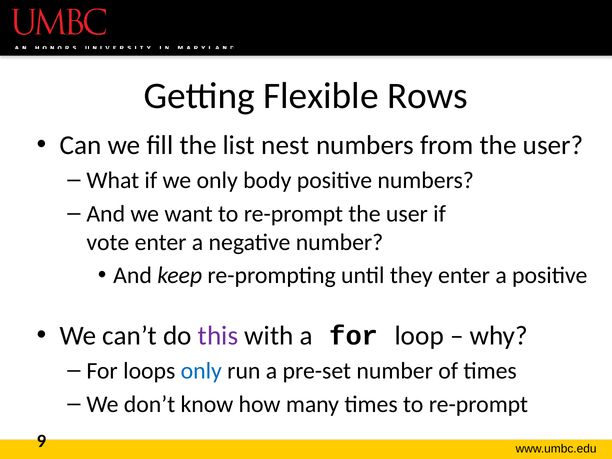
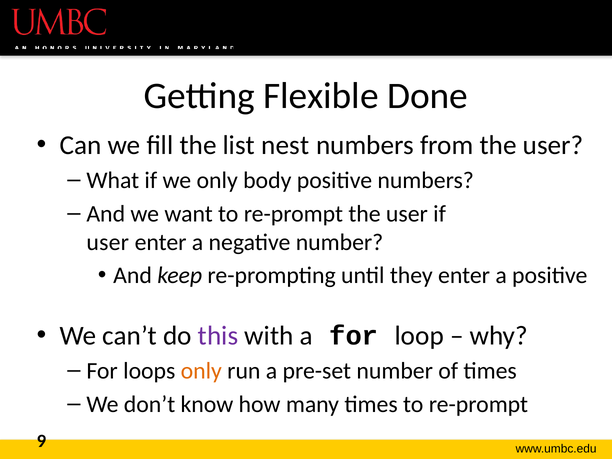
Rows: Rows -> Done
vote at (108, 242): vote -> user
only at (201, 371) colour: blue -> orange
